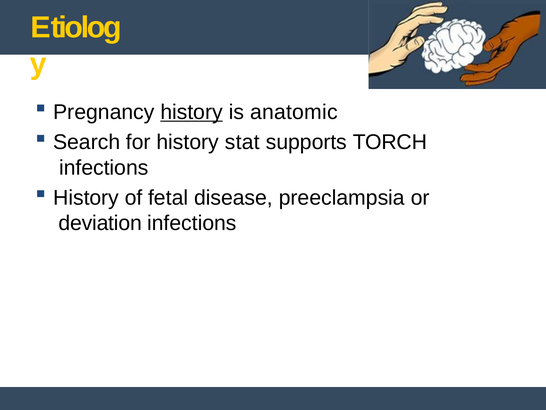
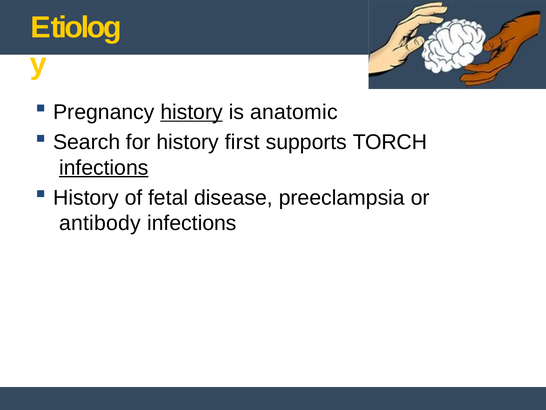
stat: stat -> first
infections at (104, 167) underline: none -> present
deviation: deviation -> antibody
